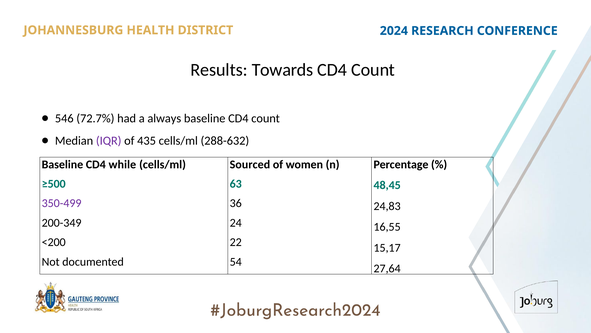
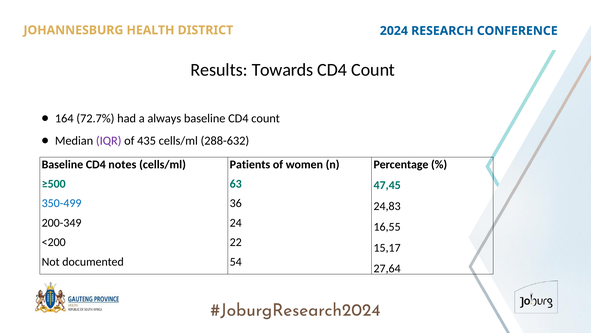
546: 546 -> 164
while: while -> notes
Sourced: Sourced -> Patients
48,45: 48,45 -> 47,45
350-499 colour: purple -> blue
